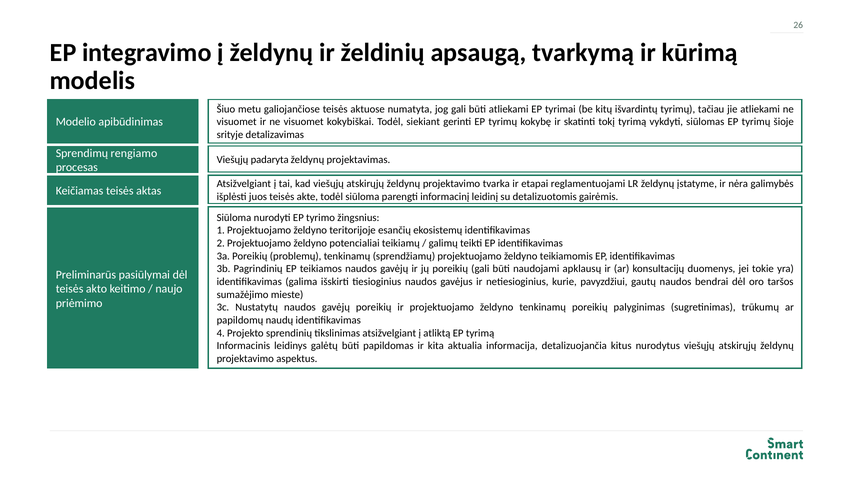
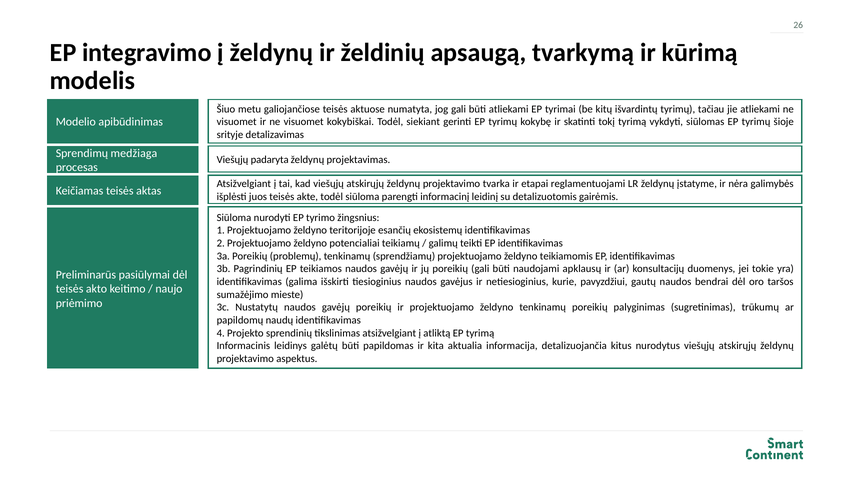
rengiamo: rengiamo -> medžiaga
